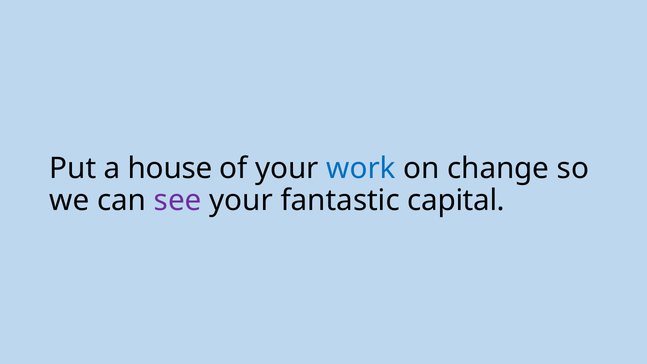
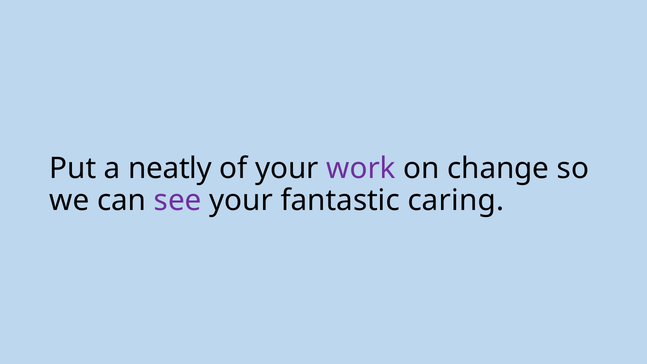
house: house -> neatly
work colour: blue -> purple
capital: capital -> caring
